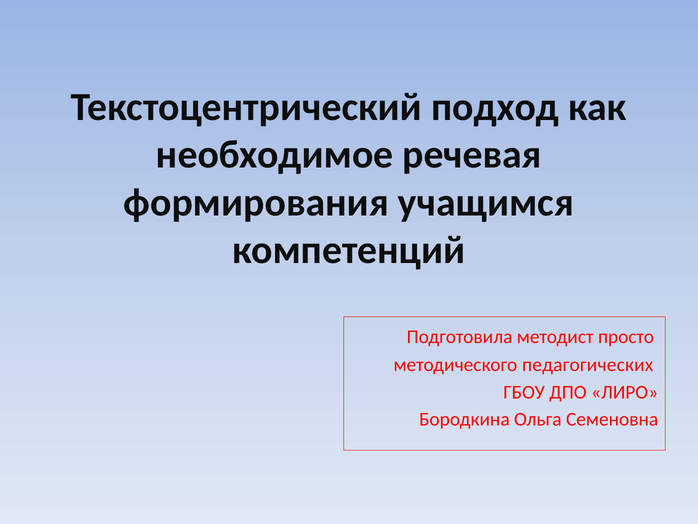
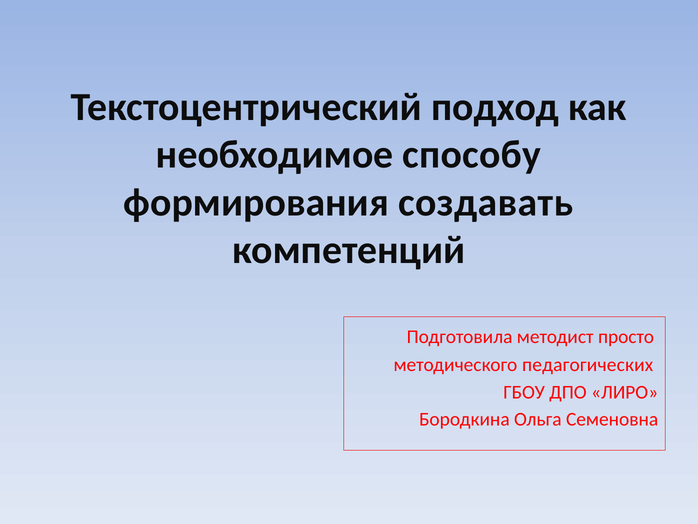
речевая: речевая -> способу
учащимся: учащимся -> создавать
